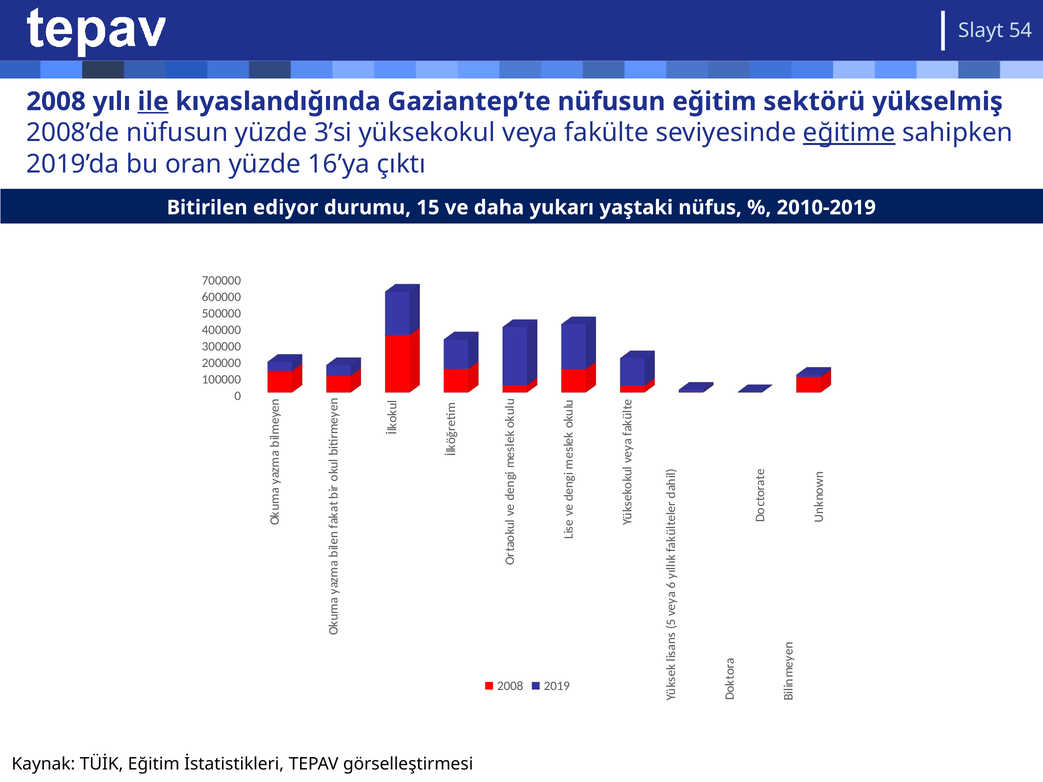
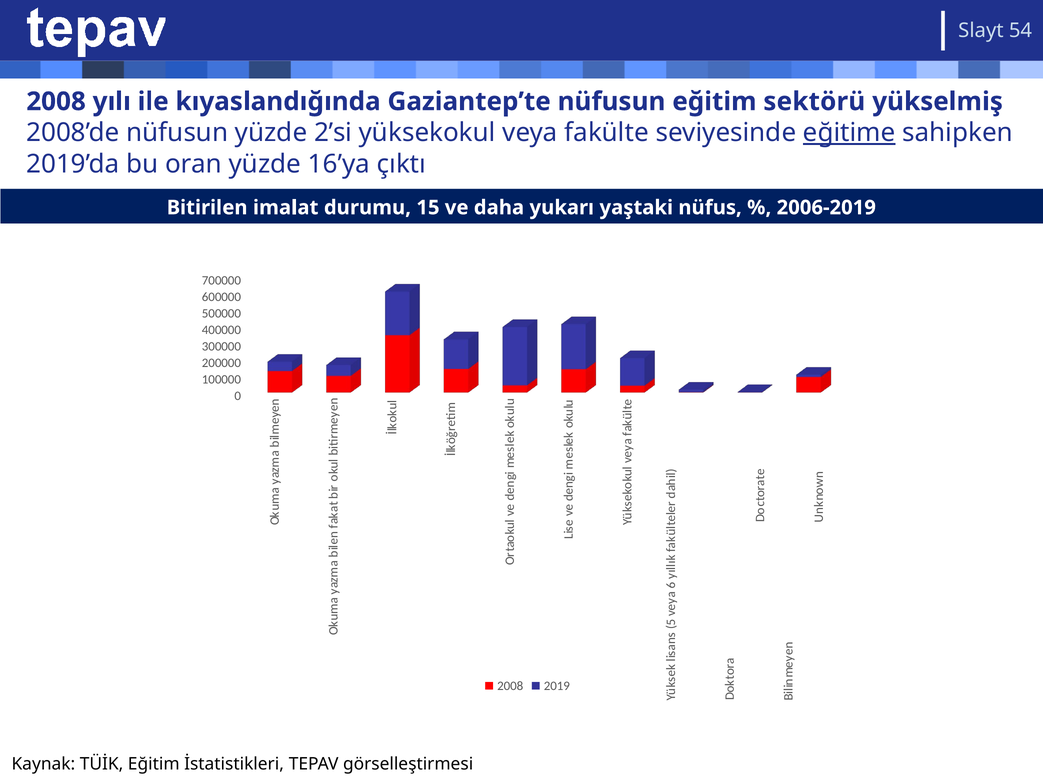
ile underline: present -> none
3’si: 3’si -> 2’si
ediyor: ediyor -> imalat
2010-2019: 2010-2019 -> 2006-2019
